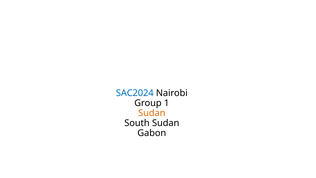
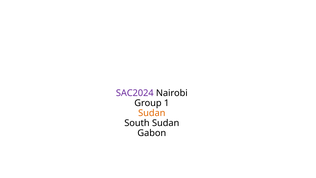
SAC2024 colour: blue -> purple
